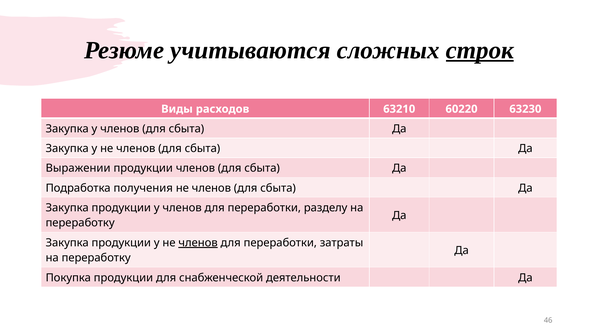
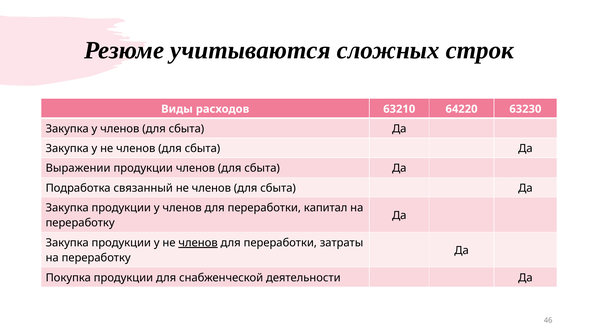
строк underline: present -> none
60220: 60220 -> 64220
получения: получения -> связанный
разделу: разделу -> капитал
